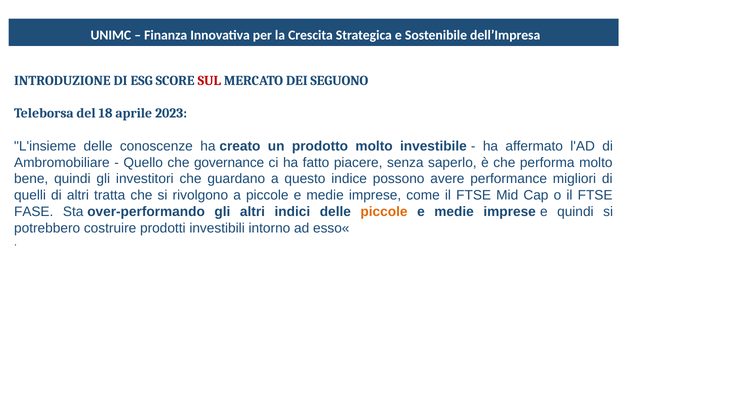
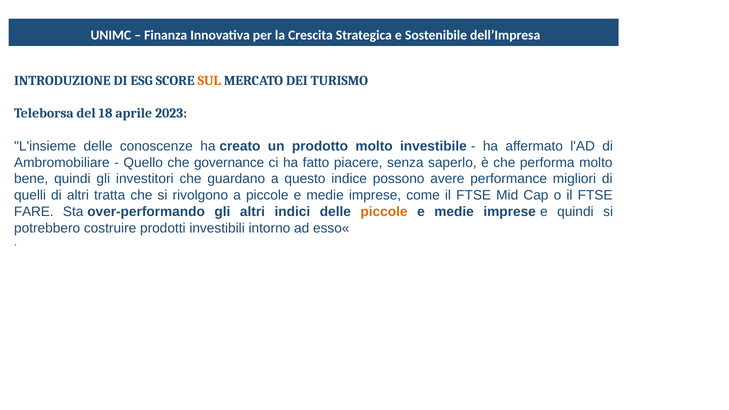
SUL colour: red -> orange
SEGUONO: SEGUONO -> TURISMO
FASE: FASE -> FARE
